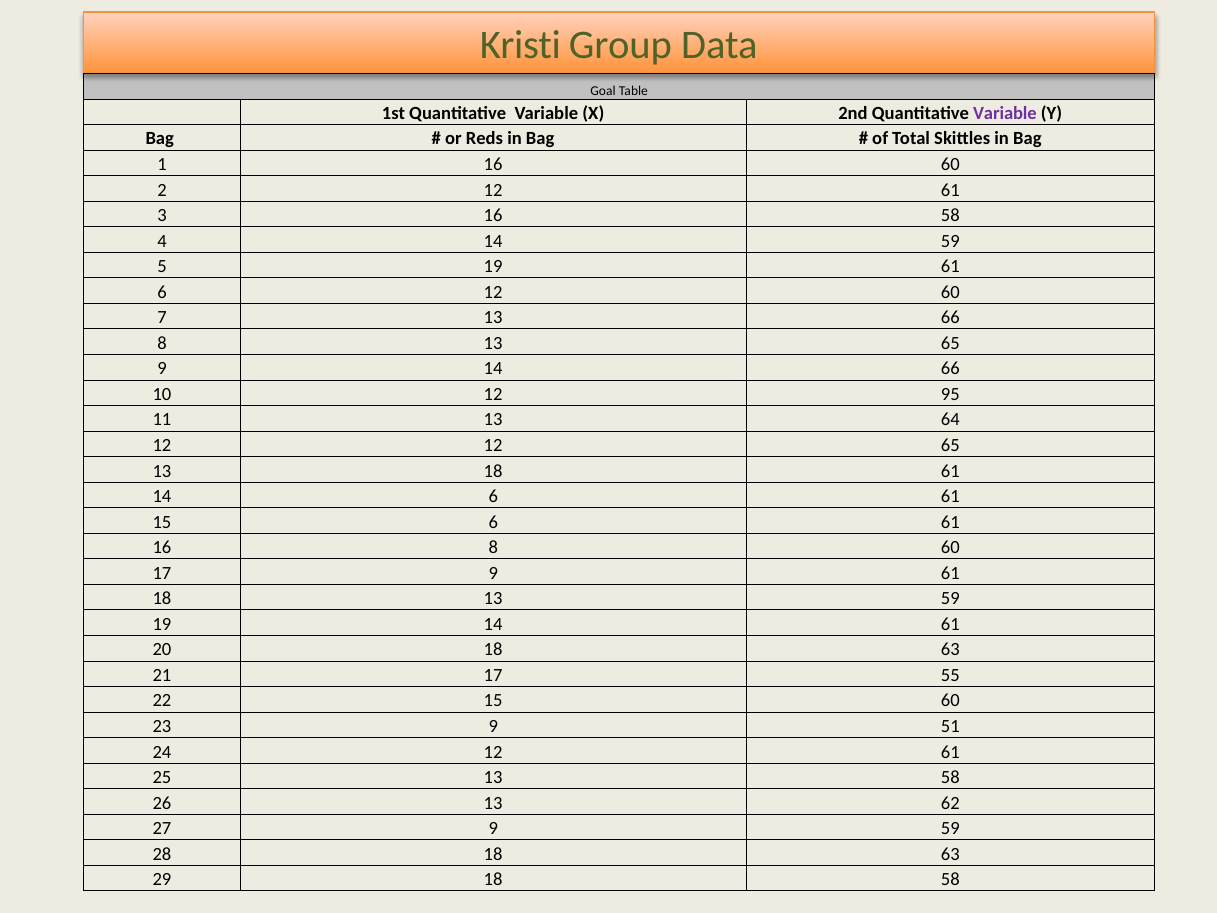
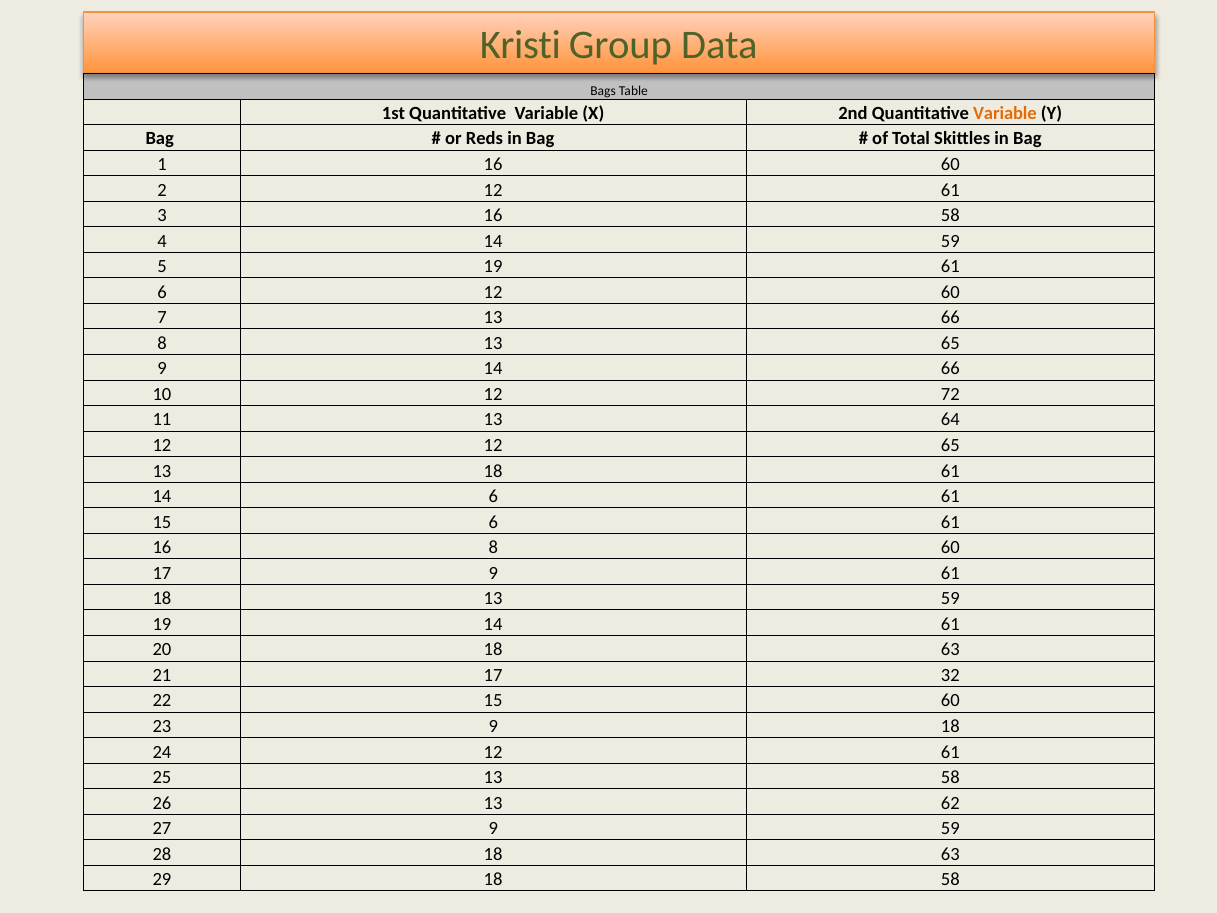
Goal: Goal -> Bags
Variable at (1005, 113) colour: purple -> orange
95: 95 -> 72
55: 55 -> 32
9 51: 51 -> 18
